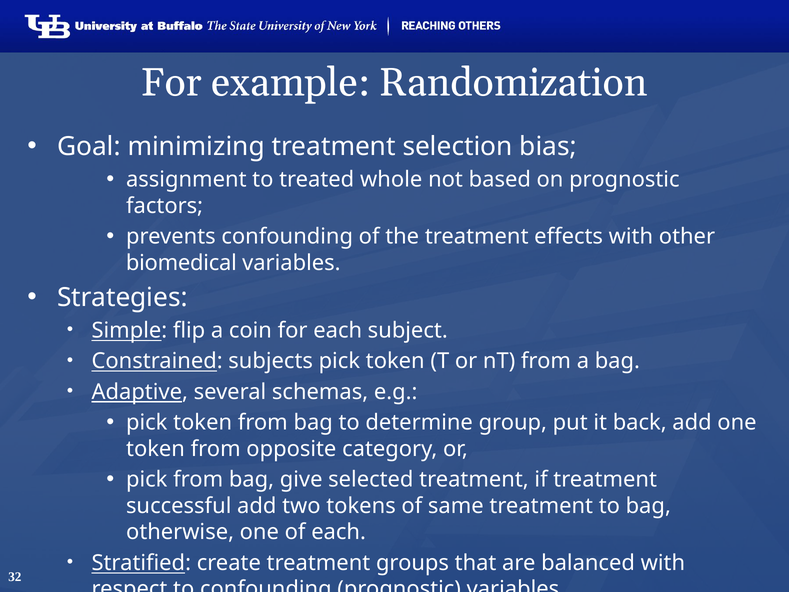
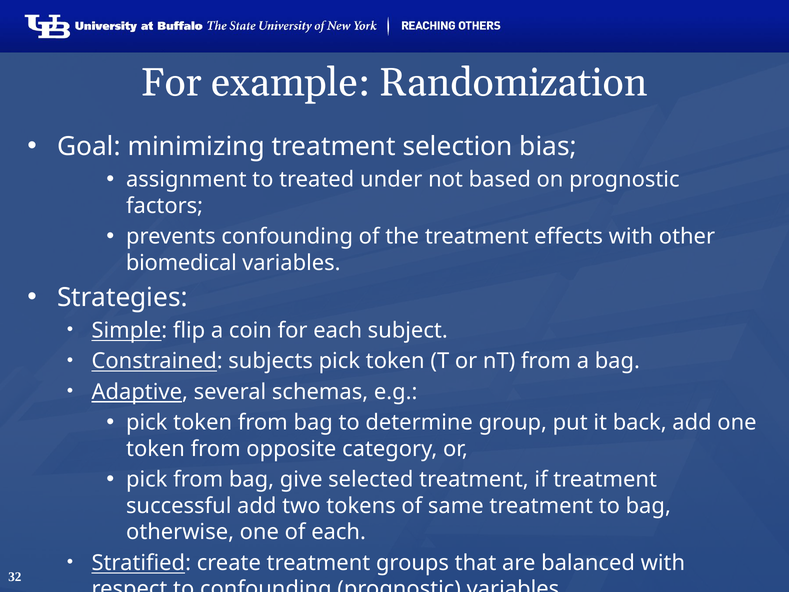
whole: whole -> under
